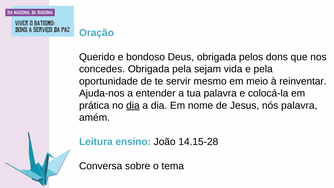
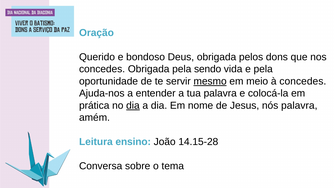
sejam: sejam -> sendo
mesmo underline: none -> present
à reinventar: reinventar -> concedes
